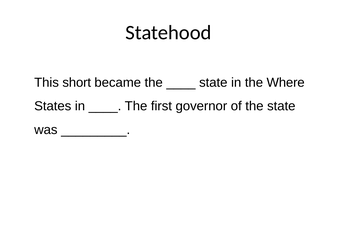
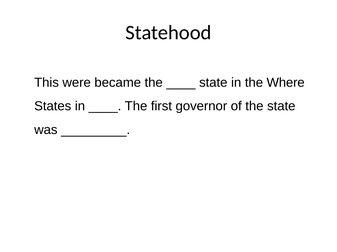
short: short -> were
